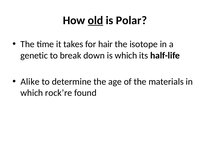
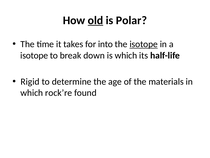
hair: hair -> into
isotope at (144, 44) underline: none -> present
genetic at (34, 55): genetic -> isotope
Alike: Alike -> Rigid
